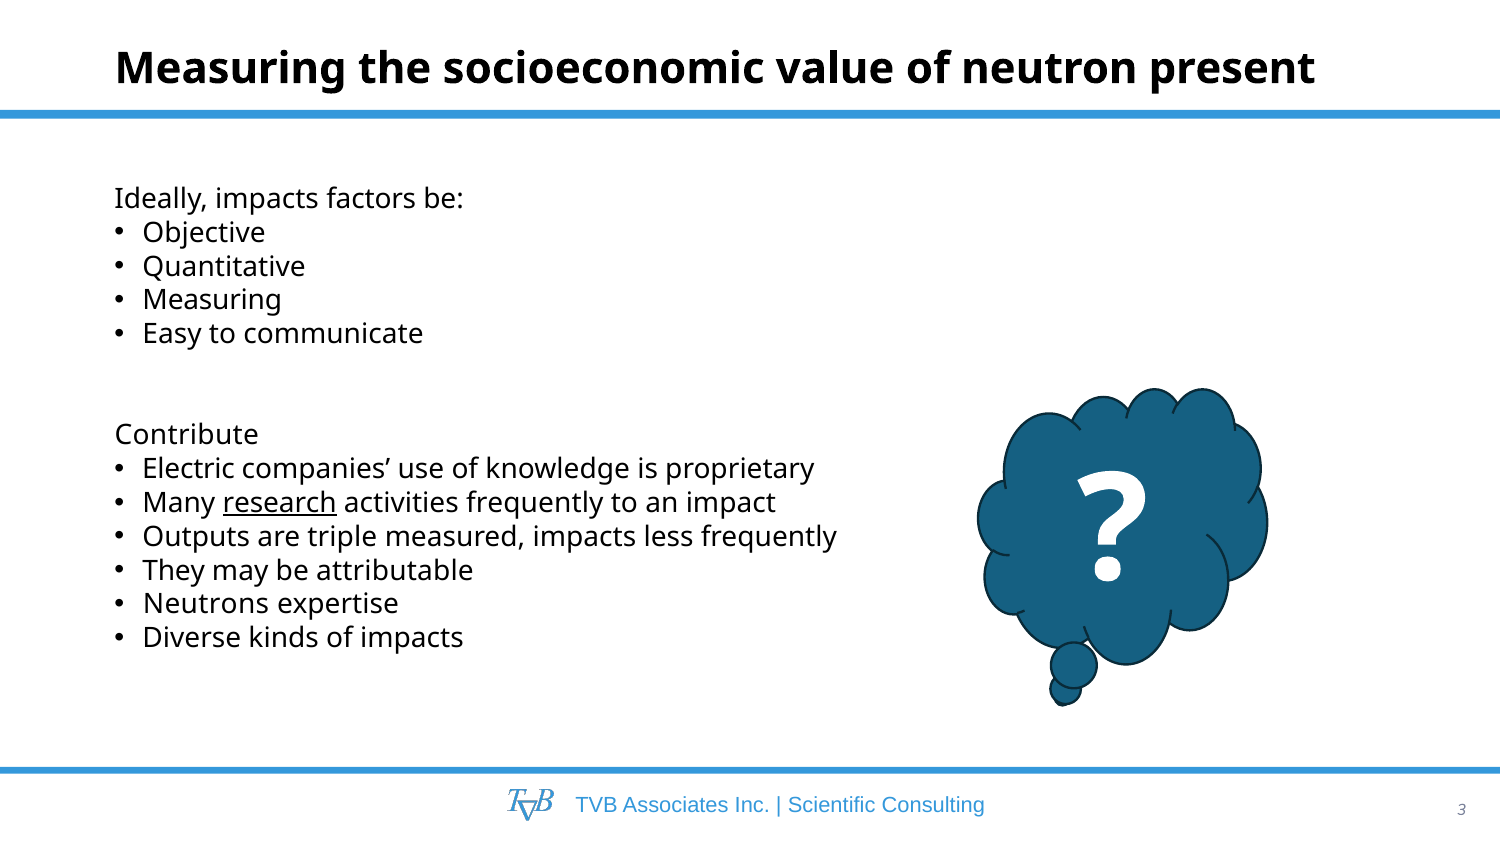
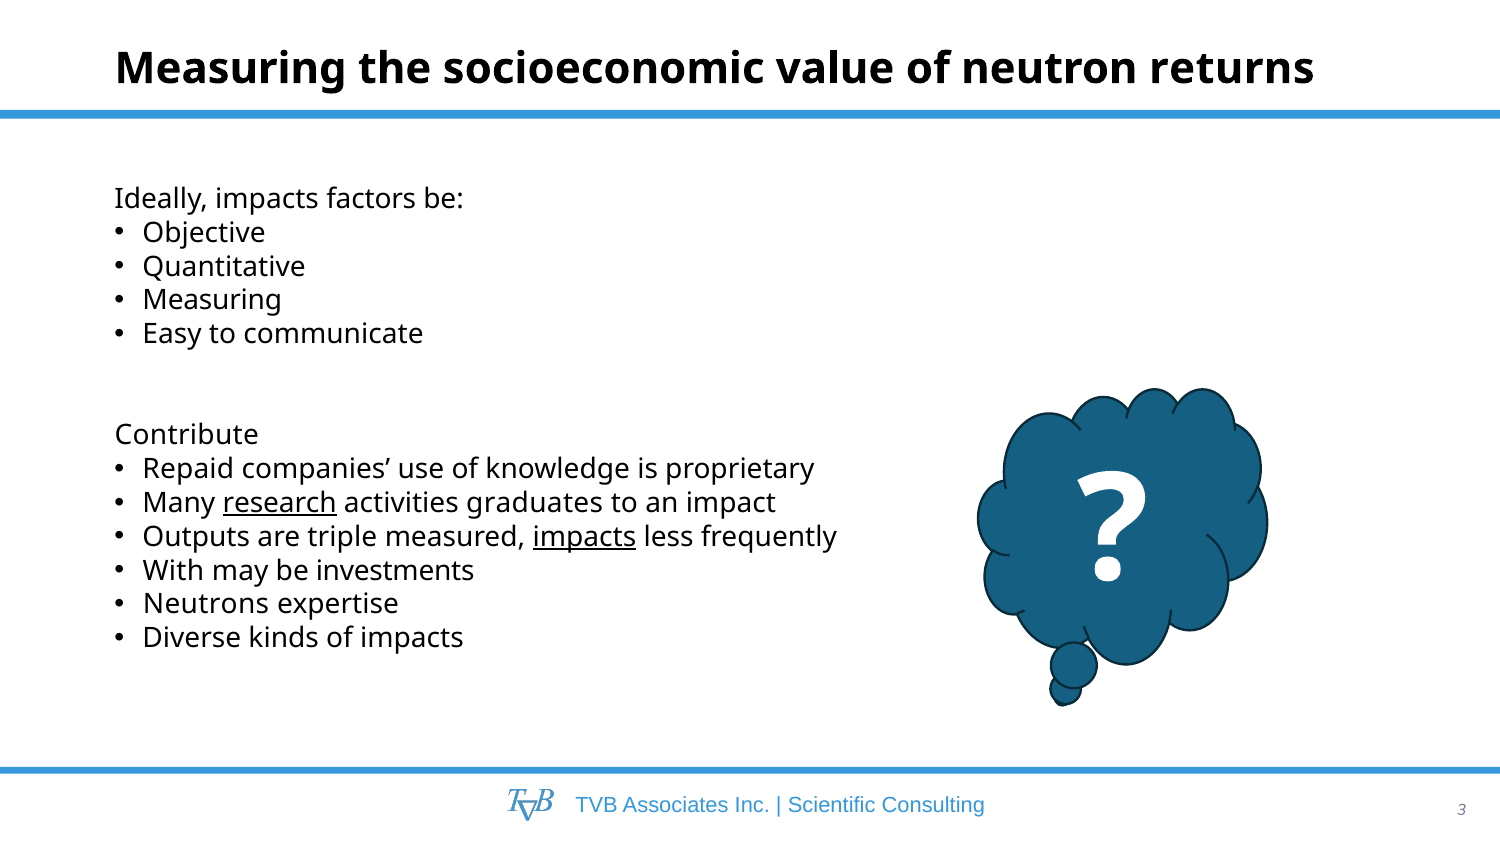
present: present -> returns
Electric: Electric -> Repaid
activities frequently: frequently -> graduates
impacts at (584, 537) underline: none -> present
They: They -> With
attributable: attributable -> investments
